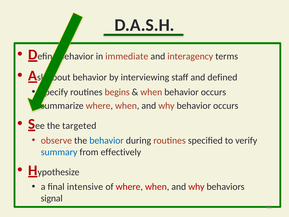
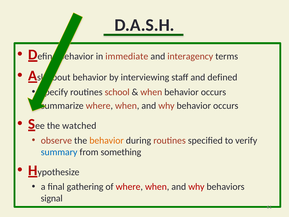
begins: begins -> school
targeted: targeted -> watched
behavior at (107, 140) colour: blue -> orange
effectively: effectively -> something
intensive: intensive -> gathering
